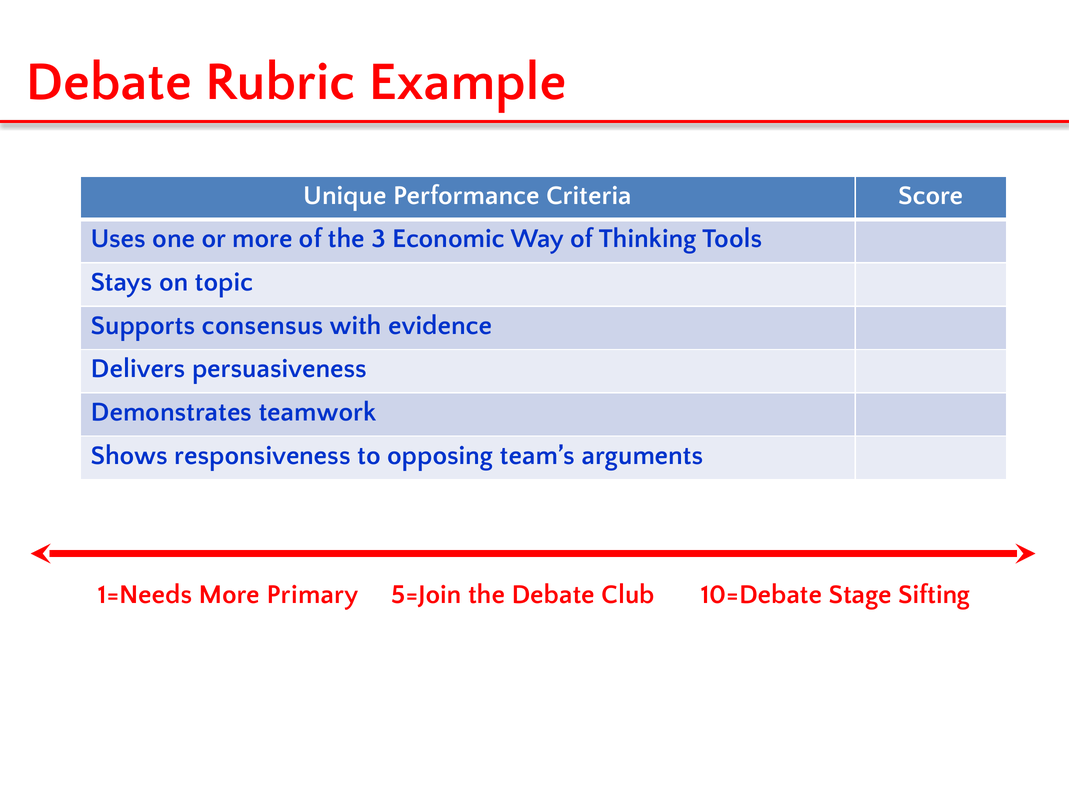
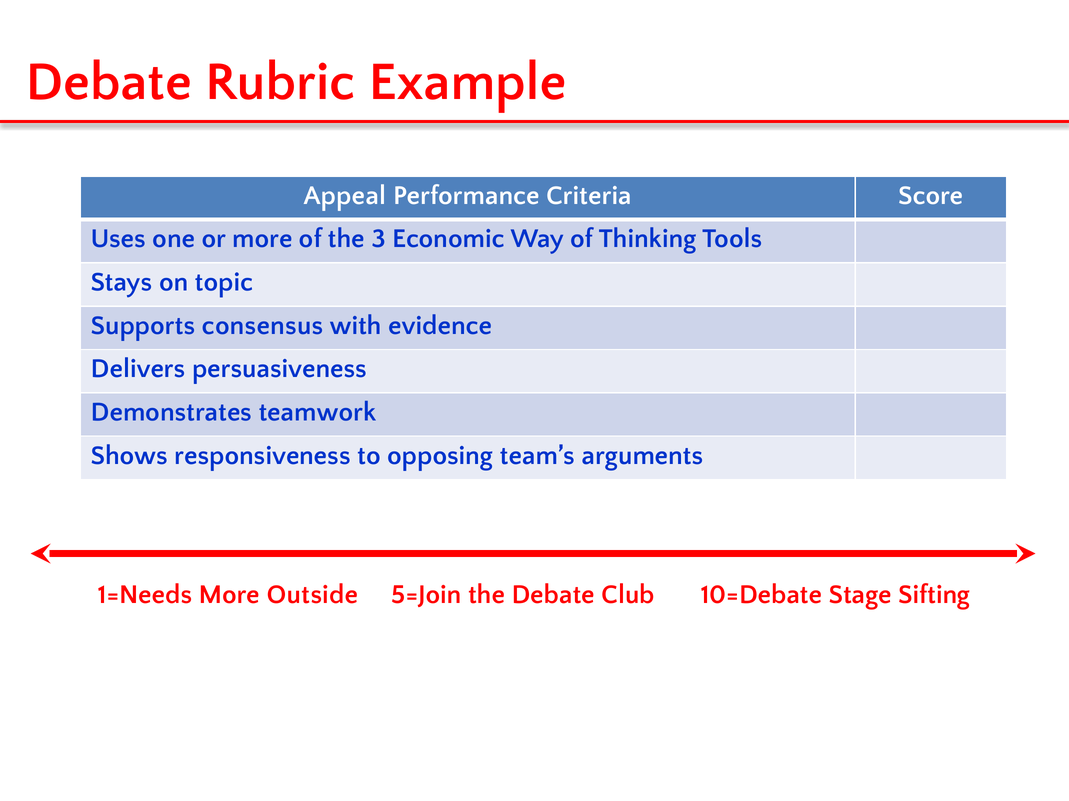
Unique: Unique -> Appeal
Primary: Primary -> Outside
